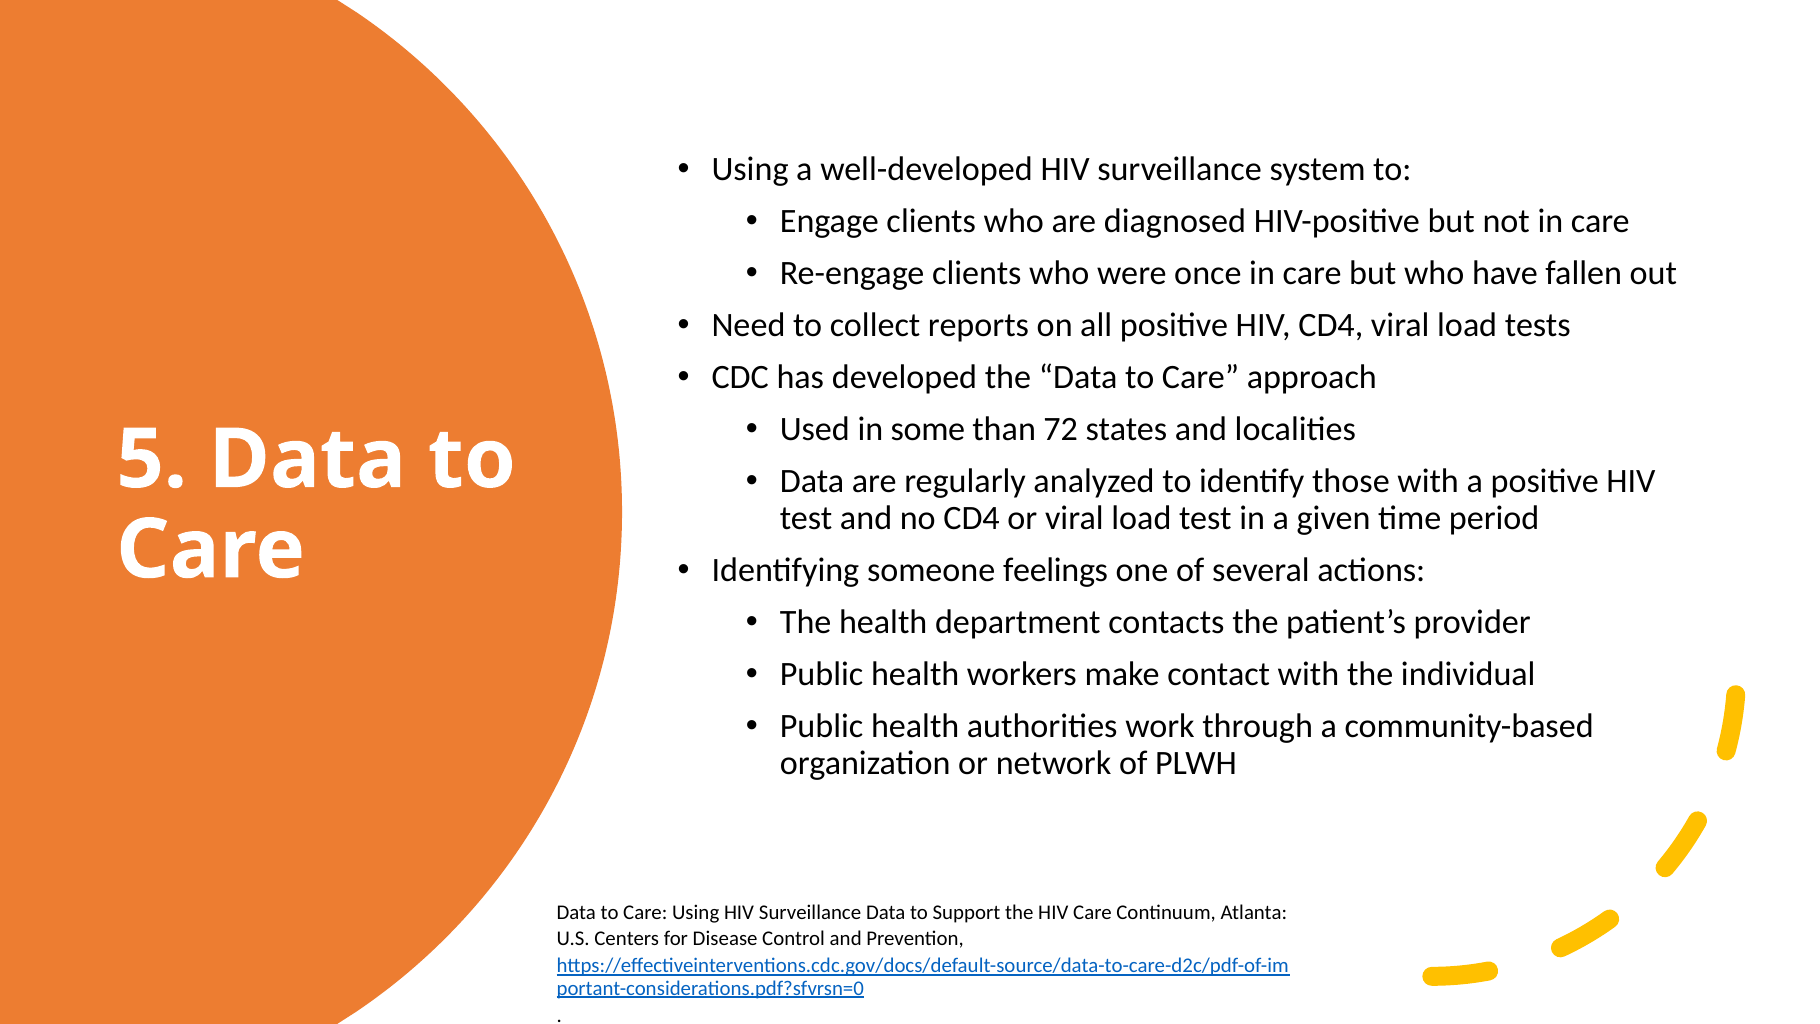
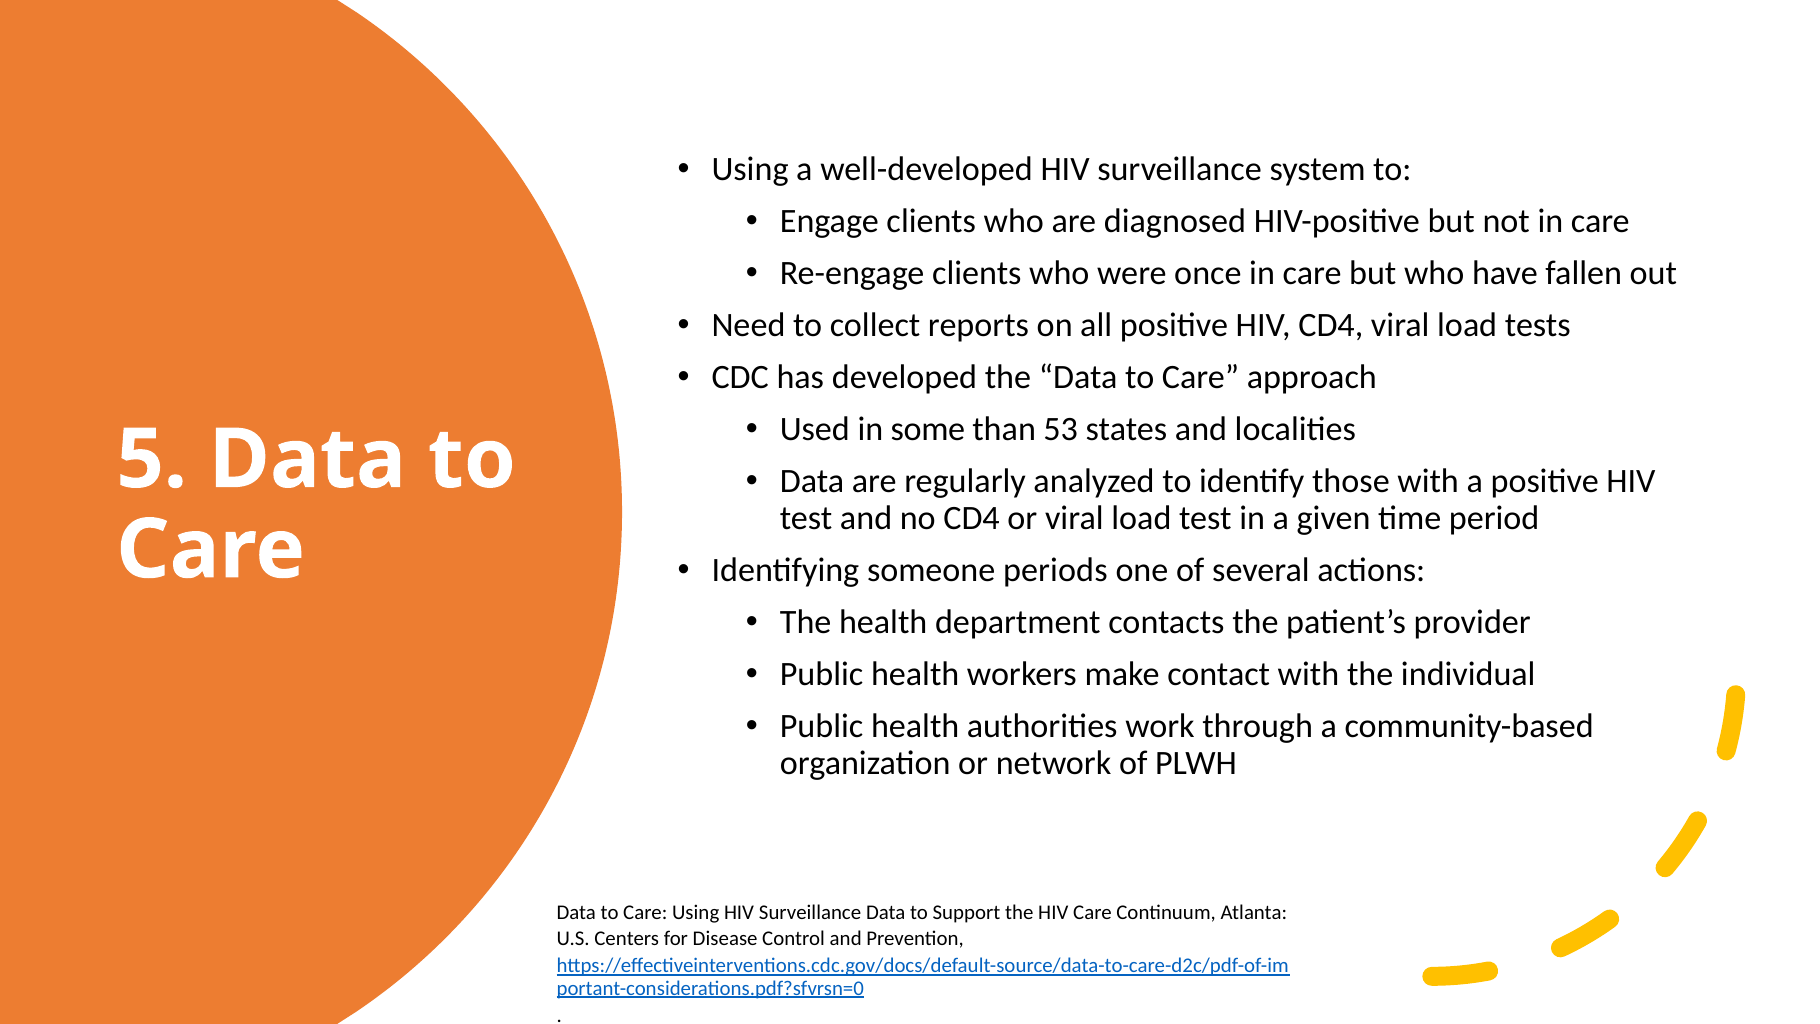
72: 72 -> 53
feelings: feelings -> periods
